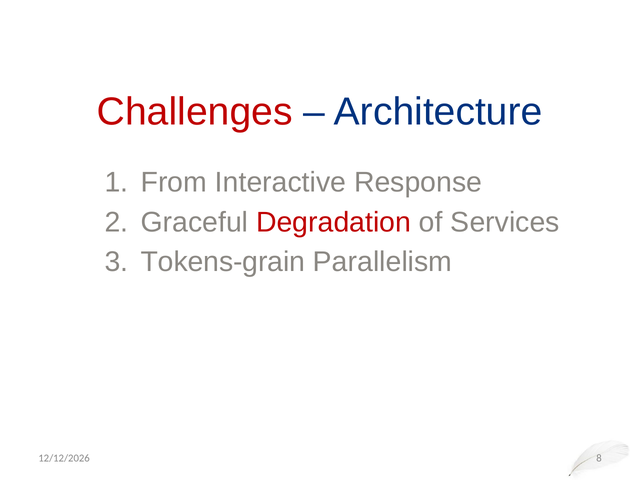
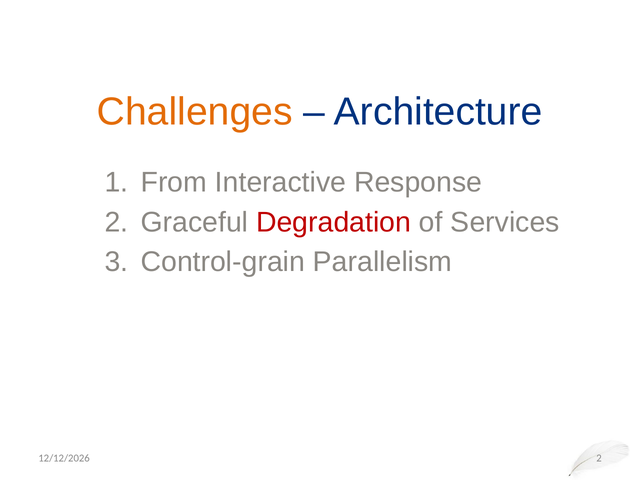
Challenges colour: red -> orange
Tokens-grain: Tokens-grain -> Control-grain
8 at (599, 458): 8 -> 2
